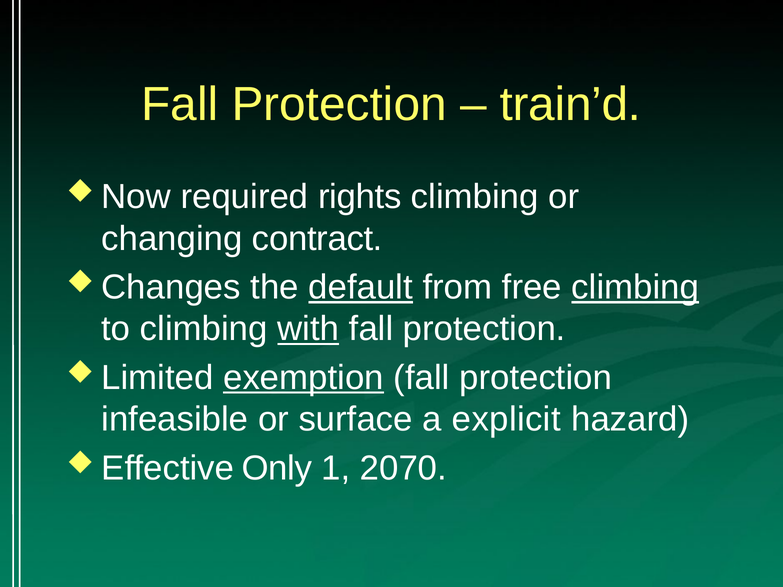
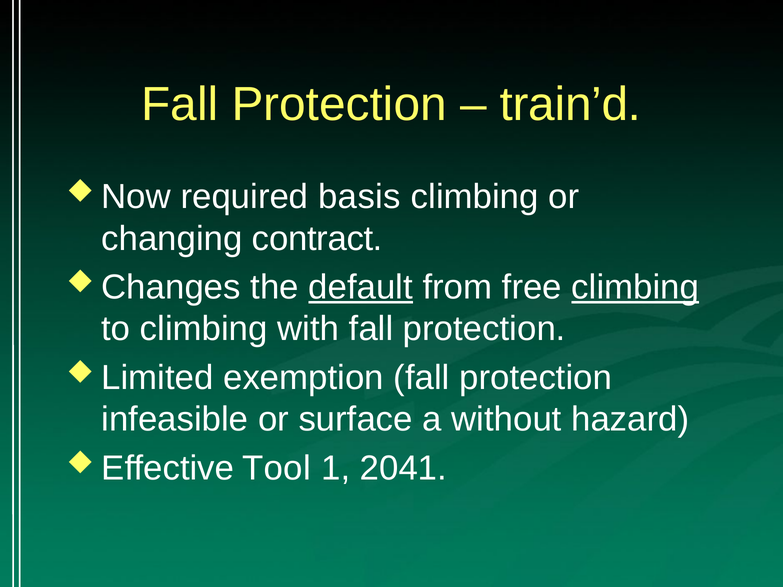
rights: rights -> basis
with underline: present -> none
exemption underline: present -> none
explicit: explicit -> without
Only: Only -> Tool
2070: 2070 -> 2041
